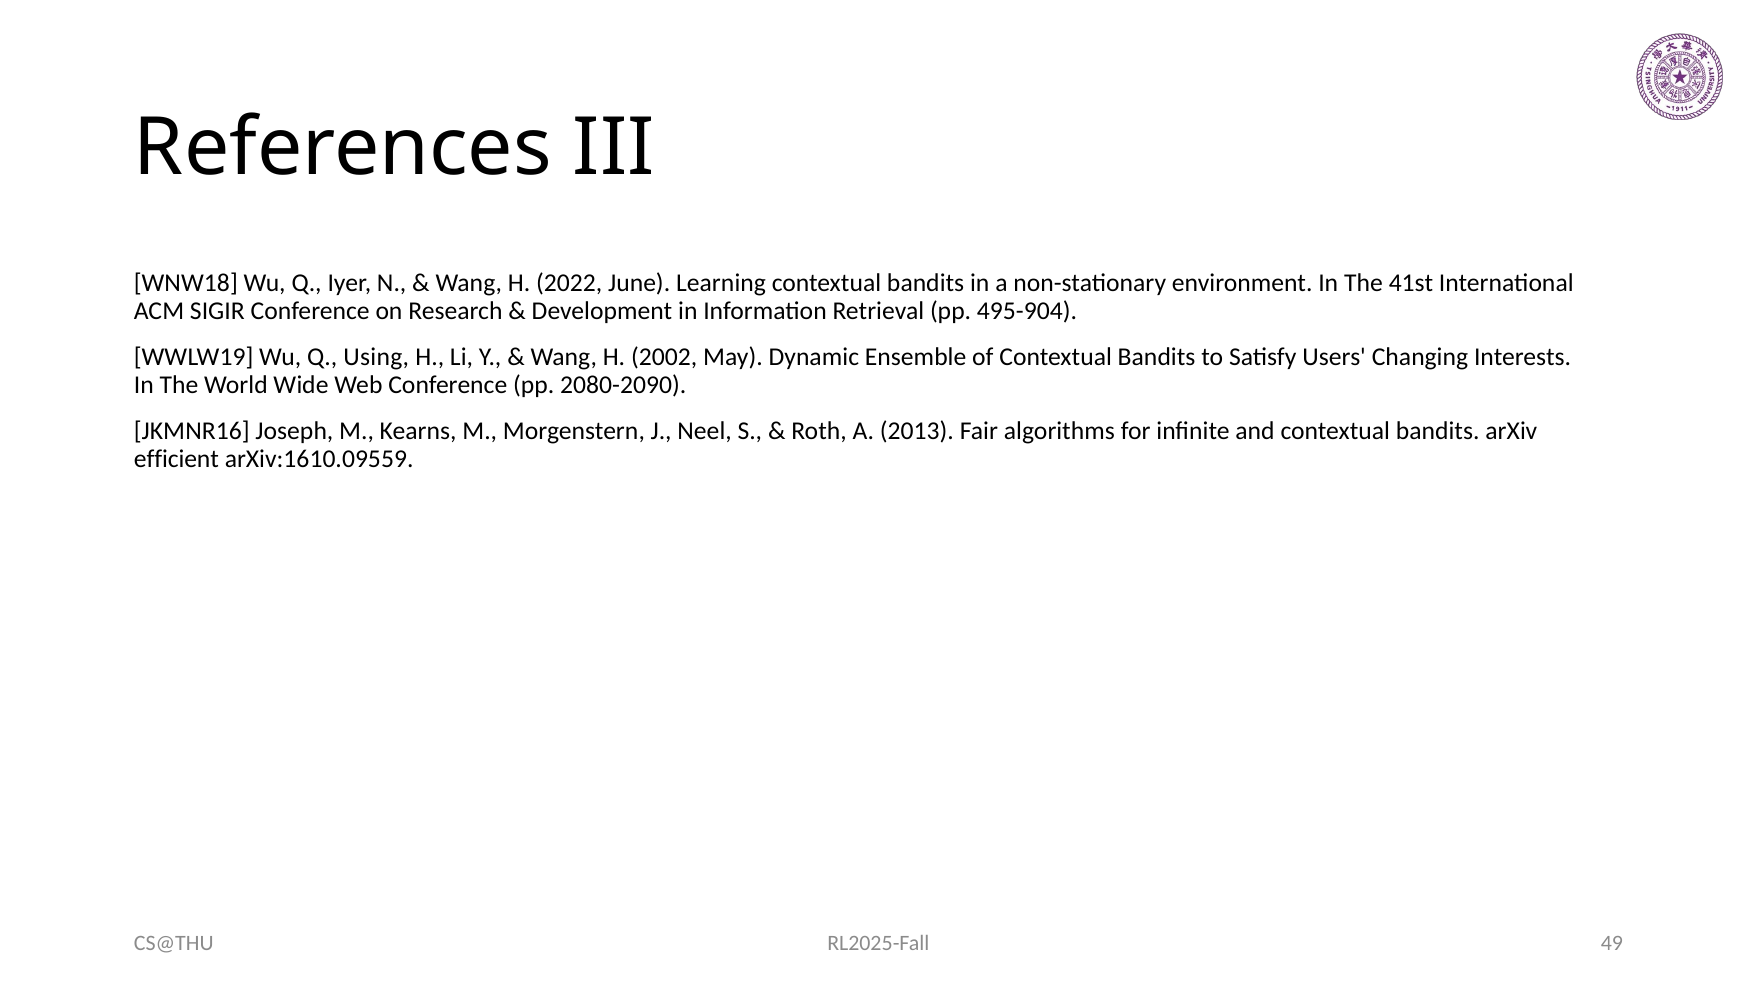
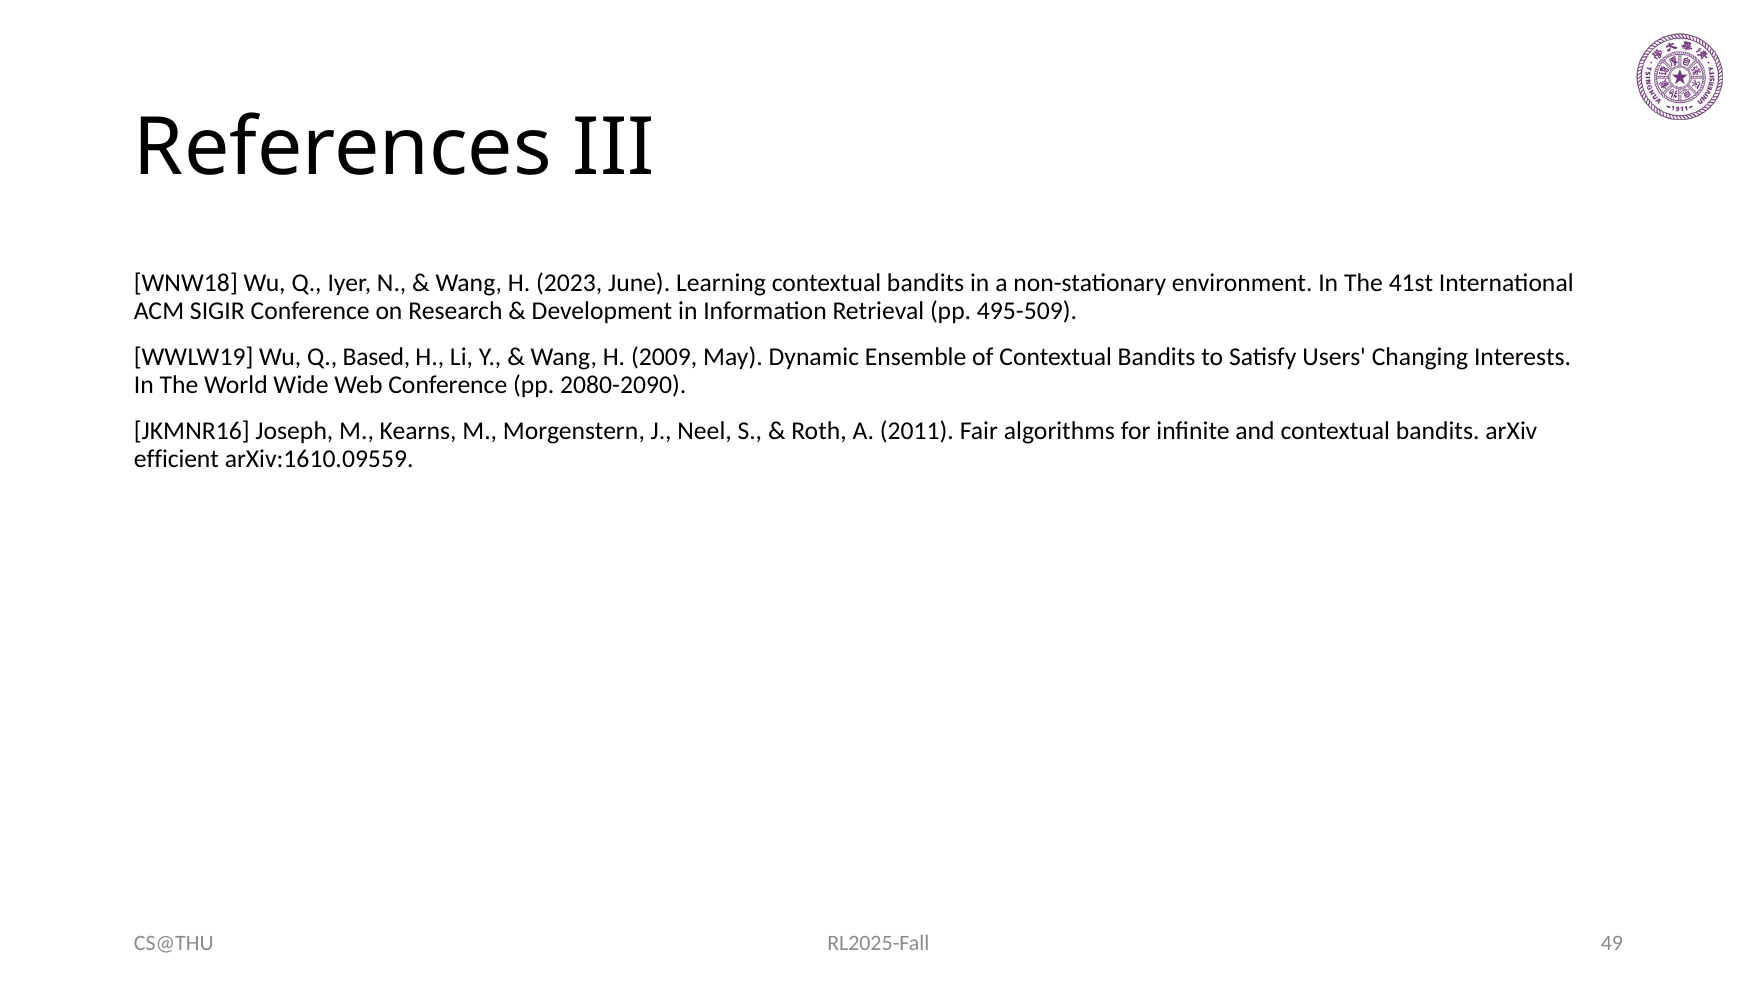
2022: 2022 -> 2023
495-904: 495-904 -> 495-509
Using: Using -> Based
2002: 2002 -> 2009
2013: 2013 -> 2011
